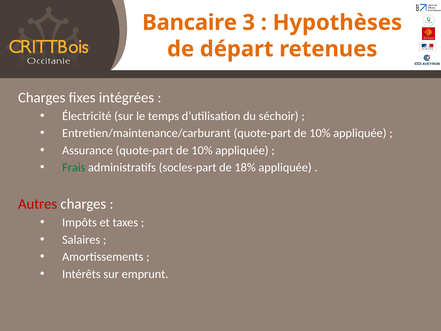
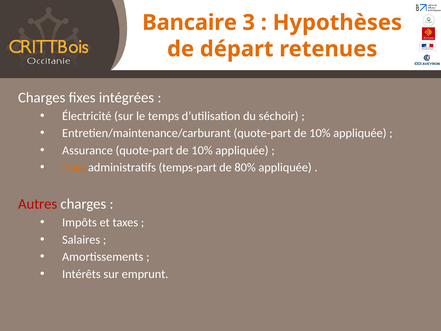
Frais colour: green -> orange
socles-part: socles-part -> temps-part
18%: 18% -> 80%
